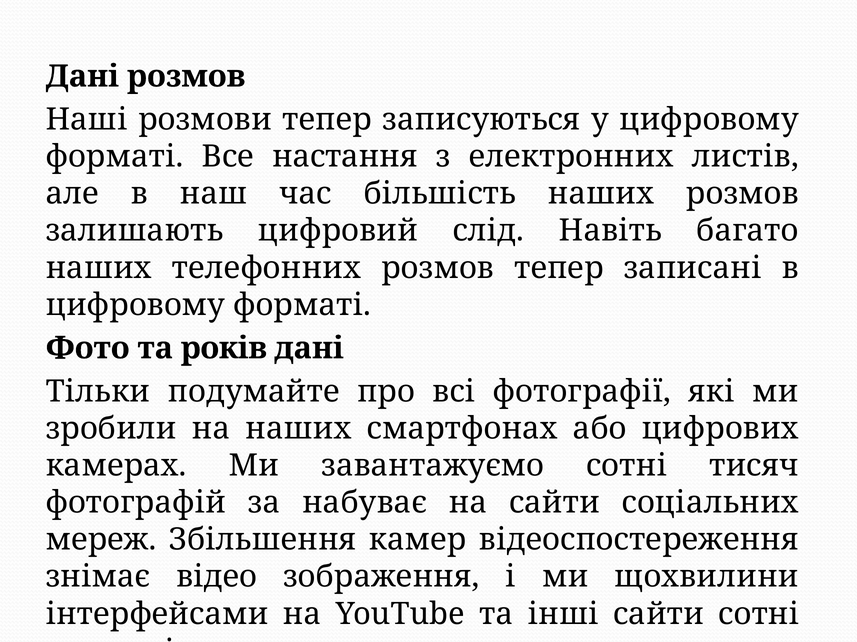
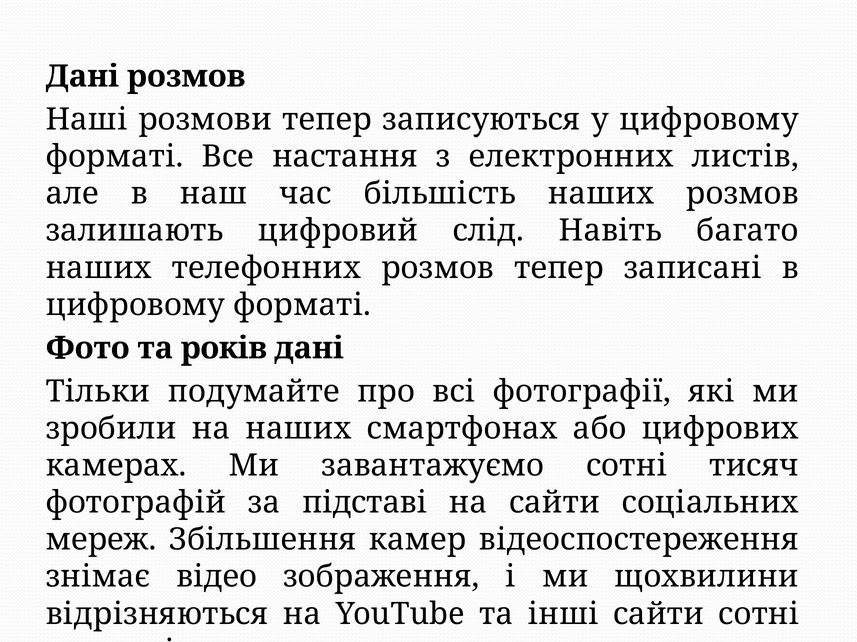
набуває: набуває -> підставі
інтерфейсами: інтерфейсами -> відрізняються
